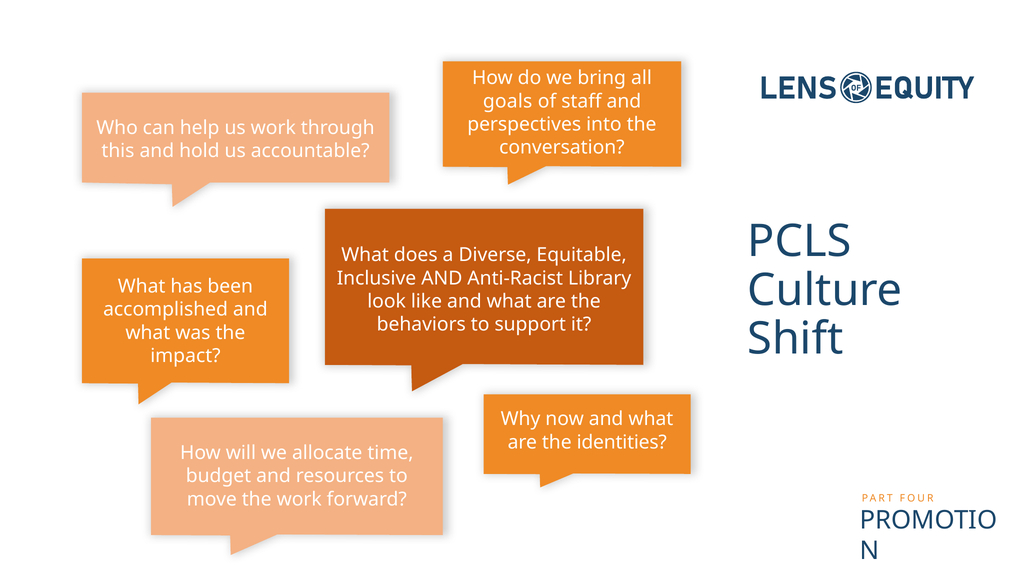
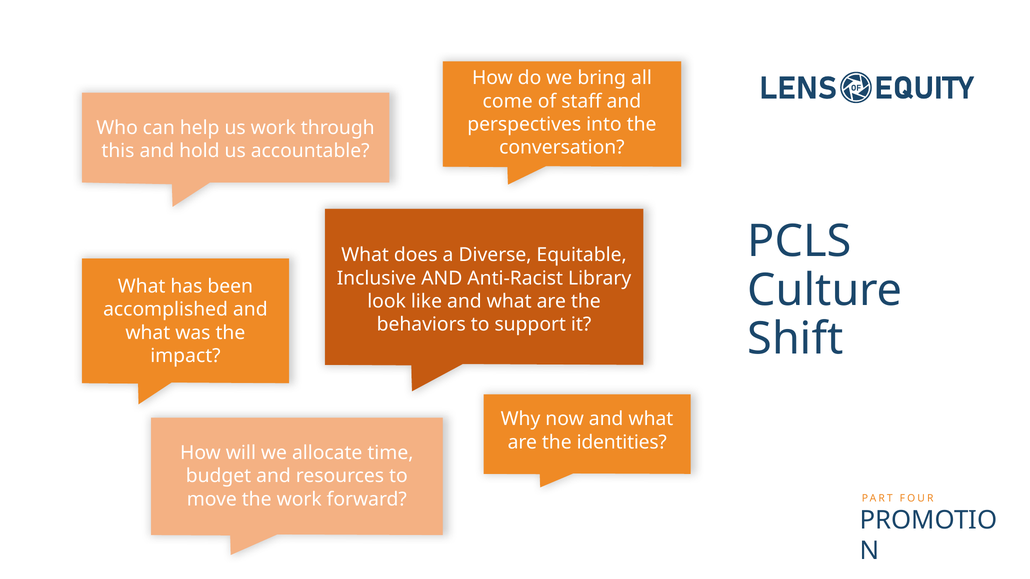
goals: goals -> come
